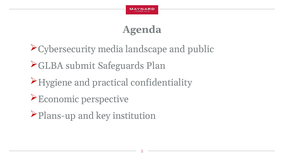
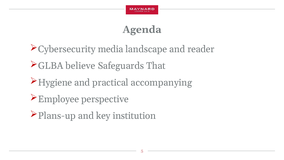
public: public -> reader
submit: submit -> believe
Plan: Plan -> That
confidentiality: confidentiality -> accompanying
Economic: Economic -> Employee
